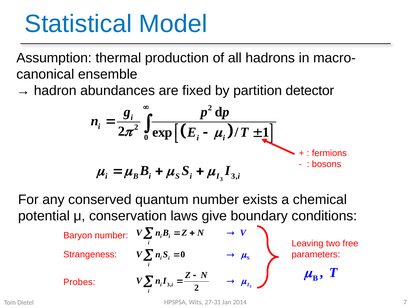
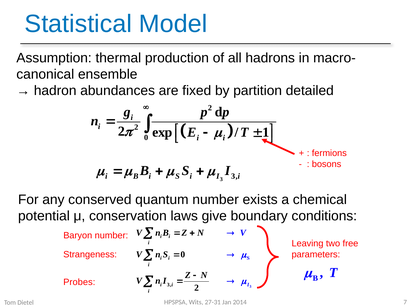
detector: detector -> detailed
